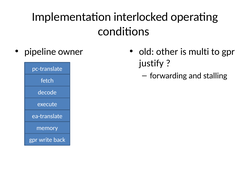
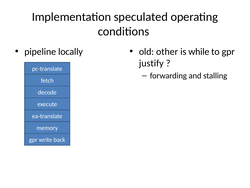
interlocked: interlocked -> speculated
owner: owner -> locally
multi: multi -> while
